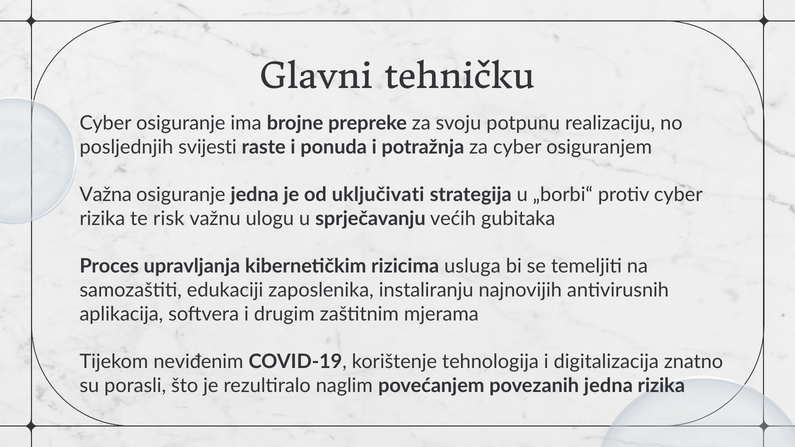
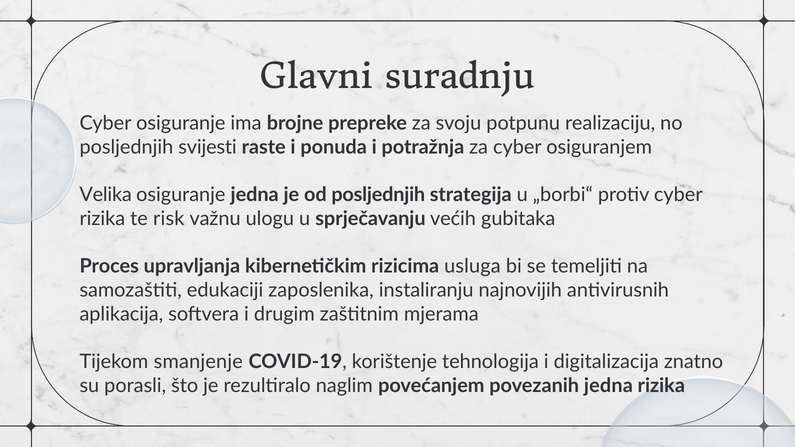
tehničku: tehničku -> suradnju
Važna: Važna -> Velika
od uključivati: uključivati -> posljednjih
neviđenim: neviđenim -> smanjenje
